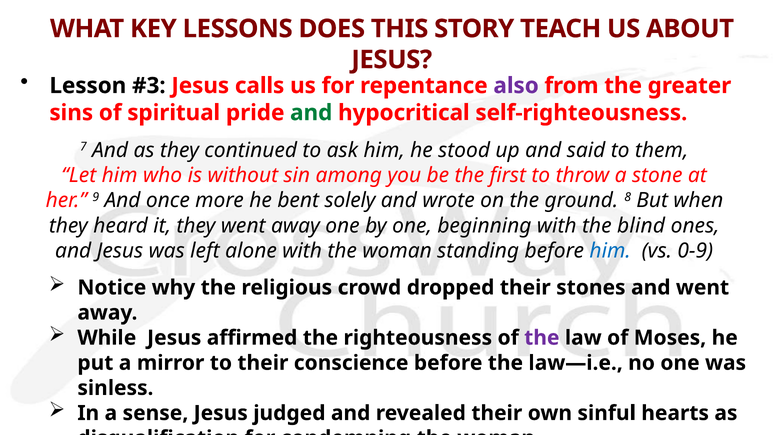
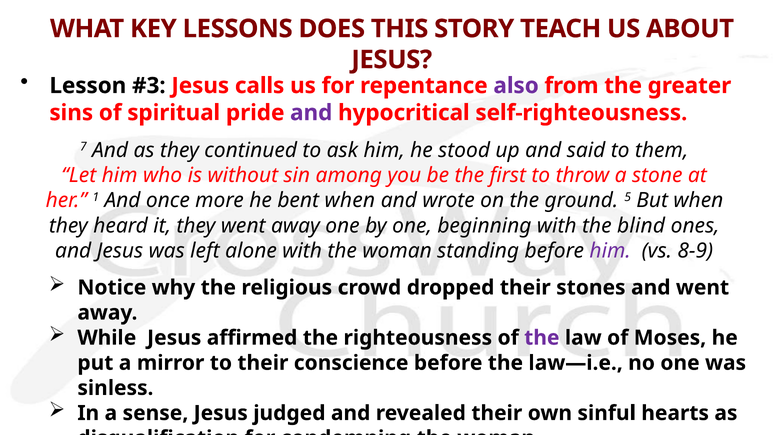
and at (311, 113) colour: green -> purple
9: 9 -> 1
bent solely: solely -> when
8: 8 -> 5
him at (610, 251) colour: blue -> purple
0-9: 0-9 -> 8-9
